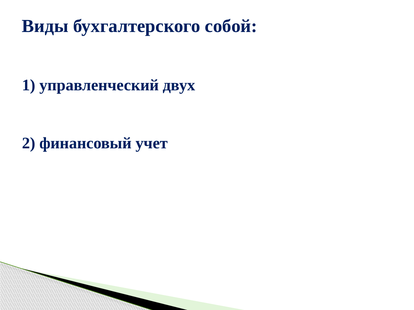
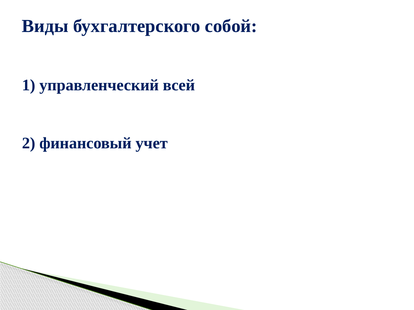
двух: двух -> всей
